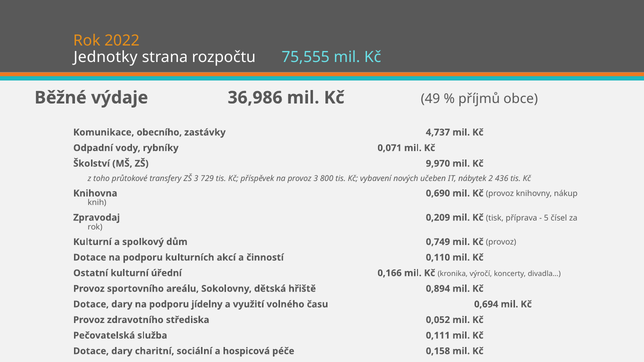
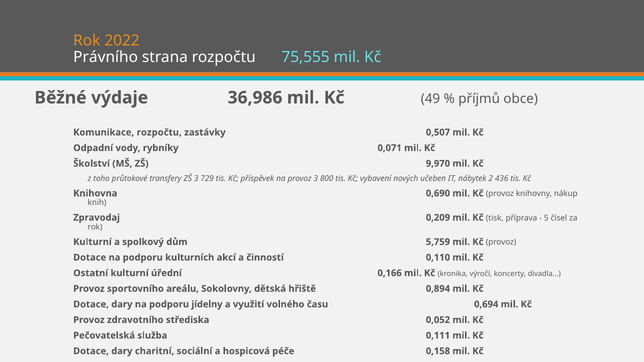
Jednotky: Jednotky -> Právního
Komunikace obecního: obecního -> rozpočtu
4,737: 4,737 -> 0,507
0,749: 0,749 -> 5,759
